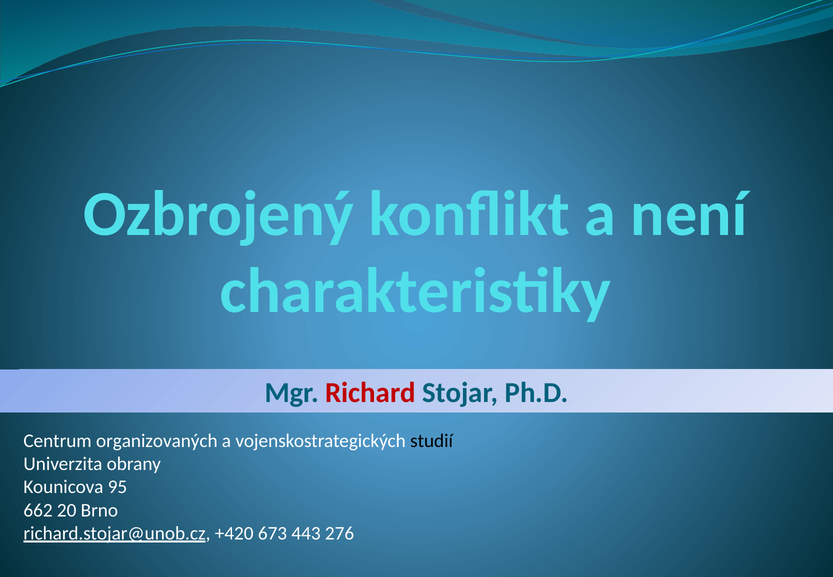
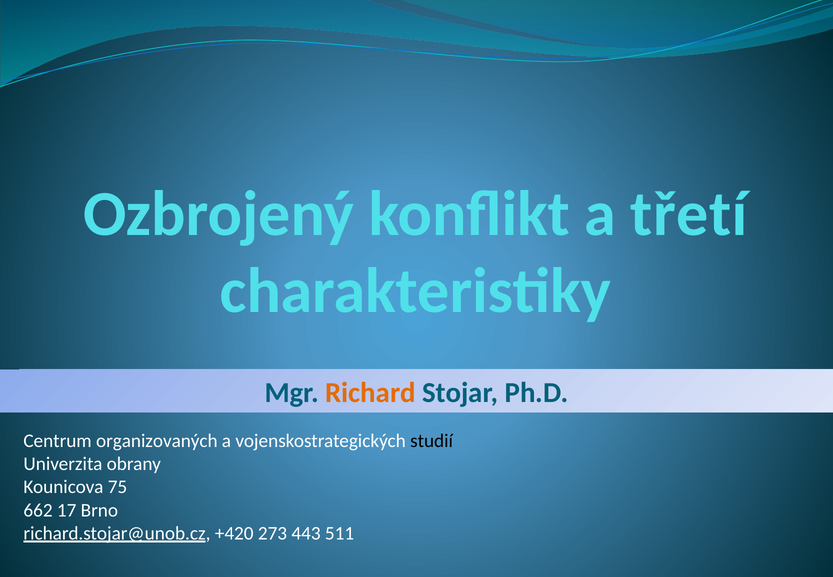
není: není -> třetí
Richard colour: red -> orange
95: 95 -> 75
20: 20 -> 17
673: 673 -> 273
276: 276 -> 511
